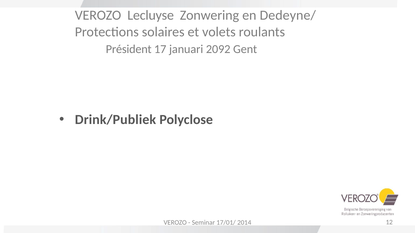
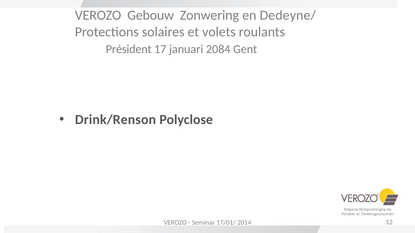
Lecluyse: Lecluyse -> Gebouw
2092: 2092 -> 2084
Drink/Publiek: Drink/Publiek -> Drink/Renson
